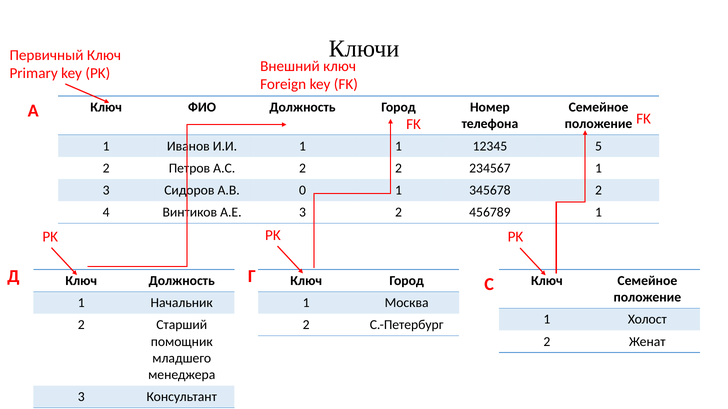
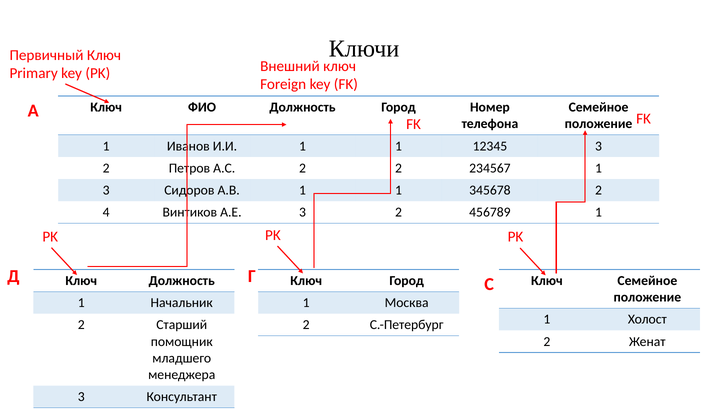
12345 5: 5 -> 3
А.В 0: 0 -> 1
